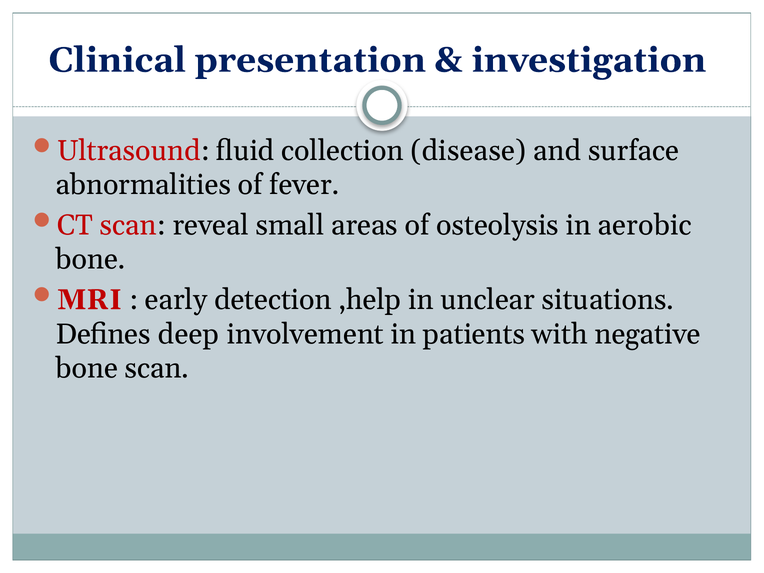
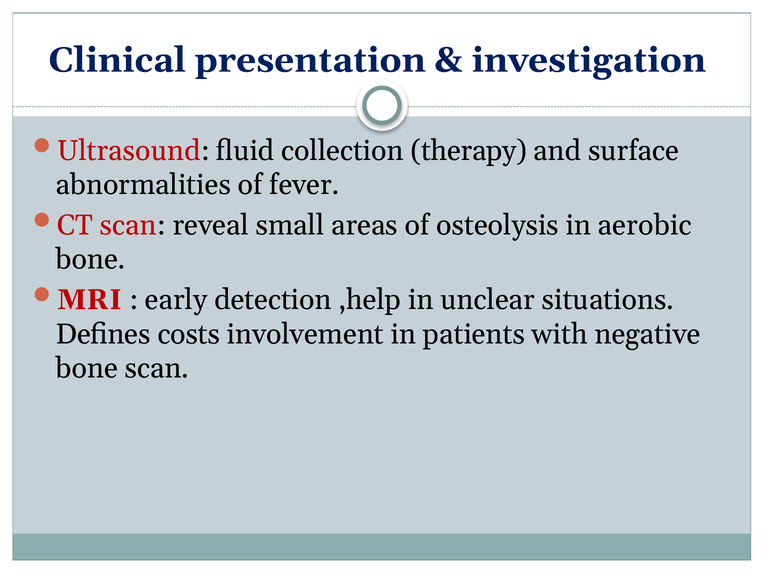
disease: disease -> therapy
deep: deep -> costs
